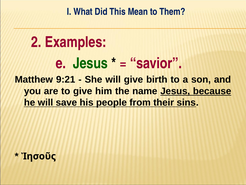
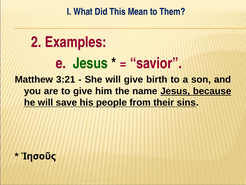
9:21: 9:21 -> 3:21
